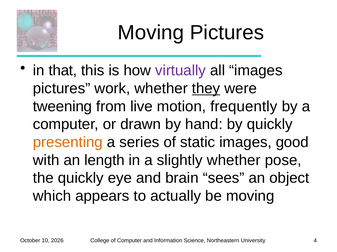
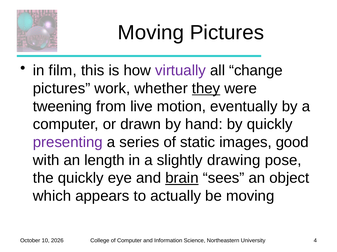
that: that -> film
all images: images -> change
frequently: frequently -> eventually
presenting colour: orange -> purple
slightly whether: whether -> drawing
brain underline: none -> present
